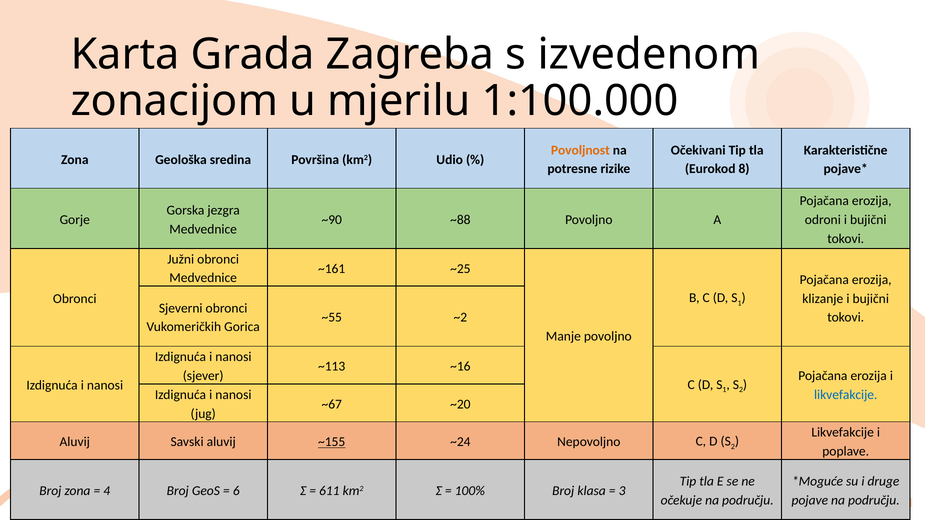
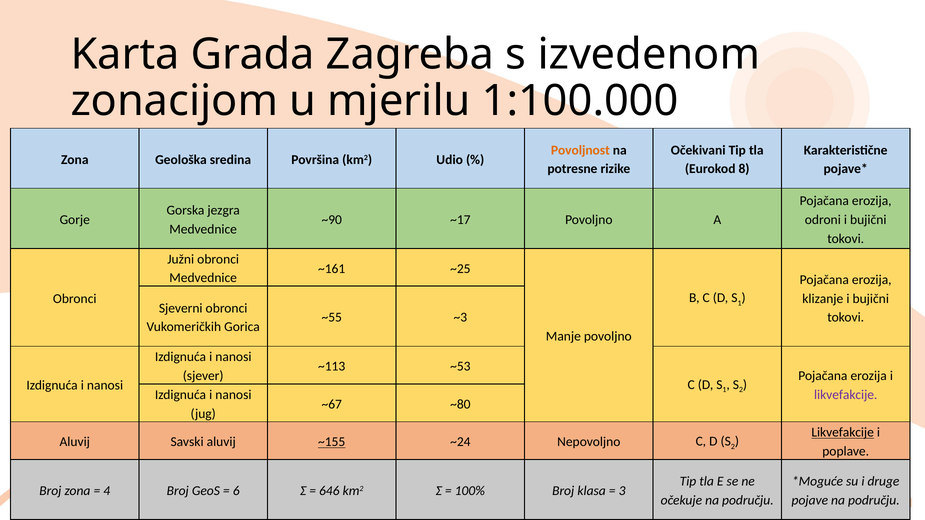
~88: ~88 -> ~17
~2: ~2 -> ~3
~16: ~16 -> ~53
likvefakcije at (846, 395) colour: blue -> purple
~20: ~20 -> ~80
Likvefakcije at (843, 433) underline: none -> present
611: 611 -> 646
